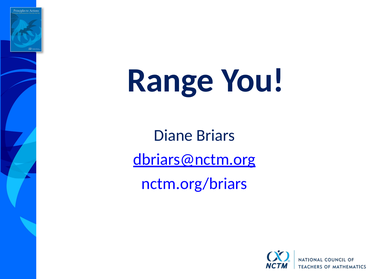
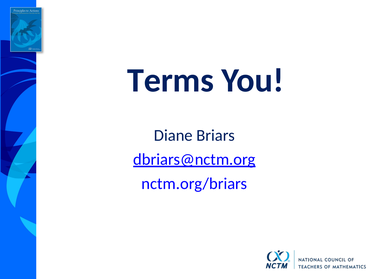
Range: Range -> Terms
